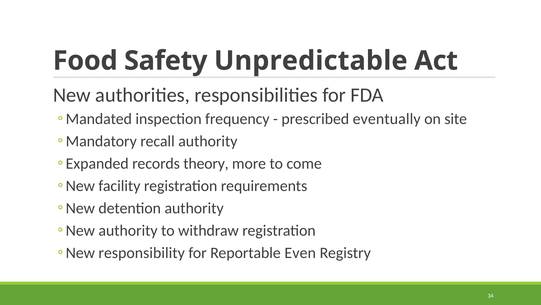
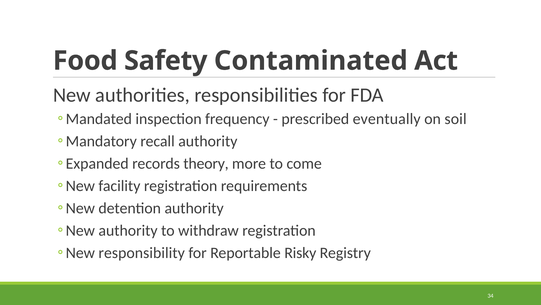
Unpredictable: Unpredictable -> Contaminated
site: site -> soil
Even: Even -> Risky
